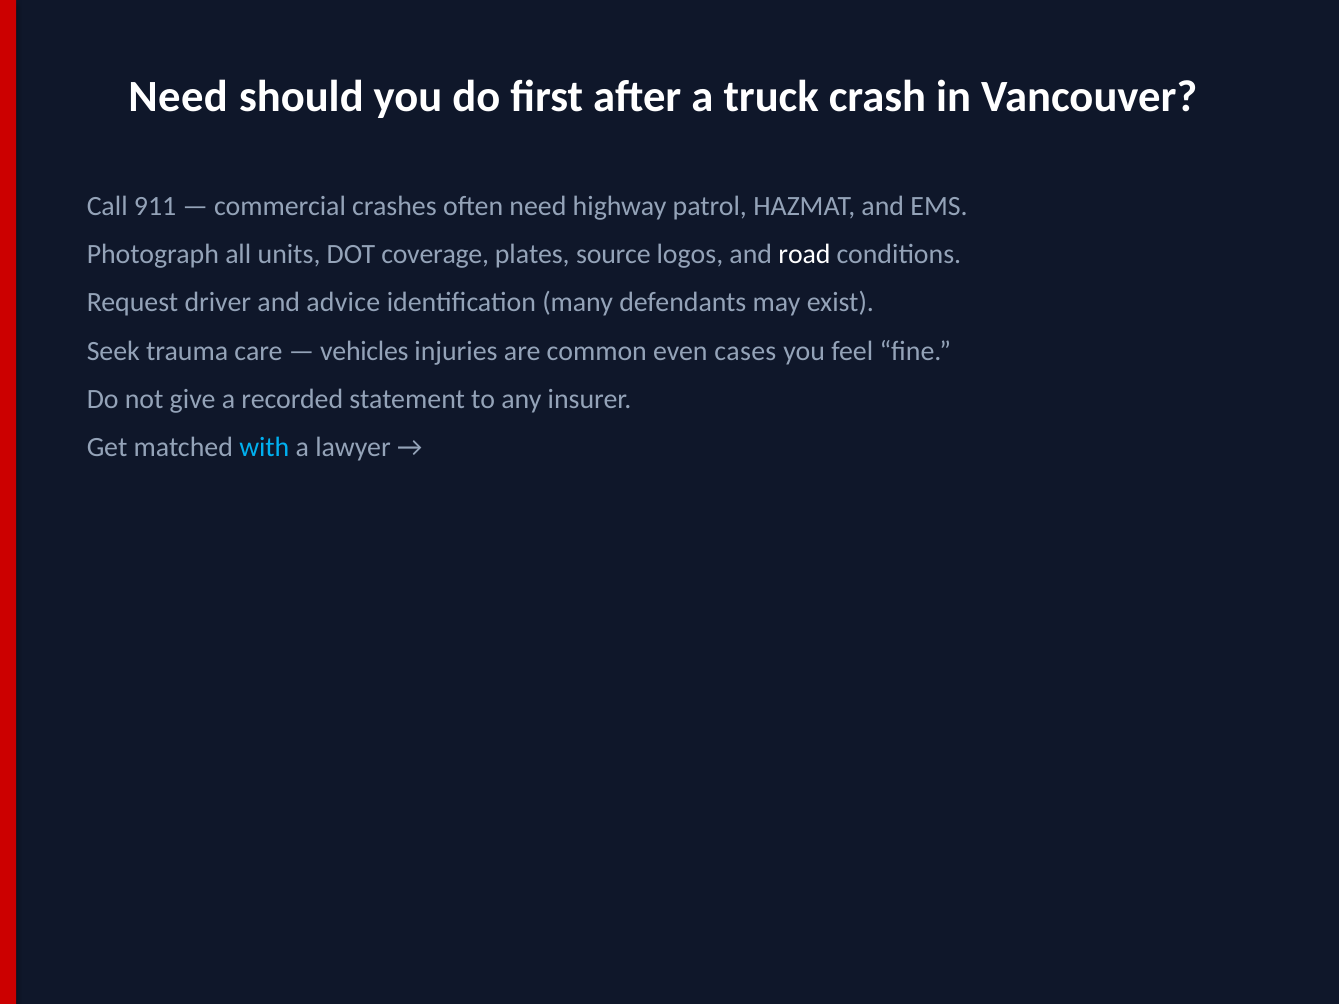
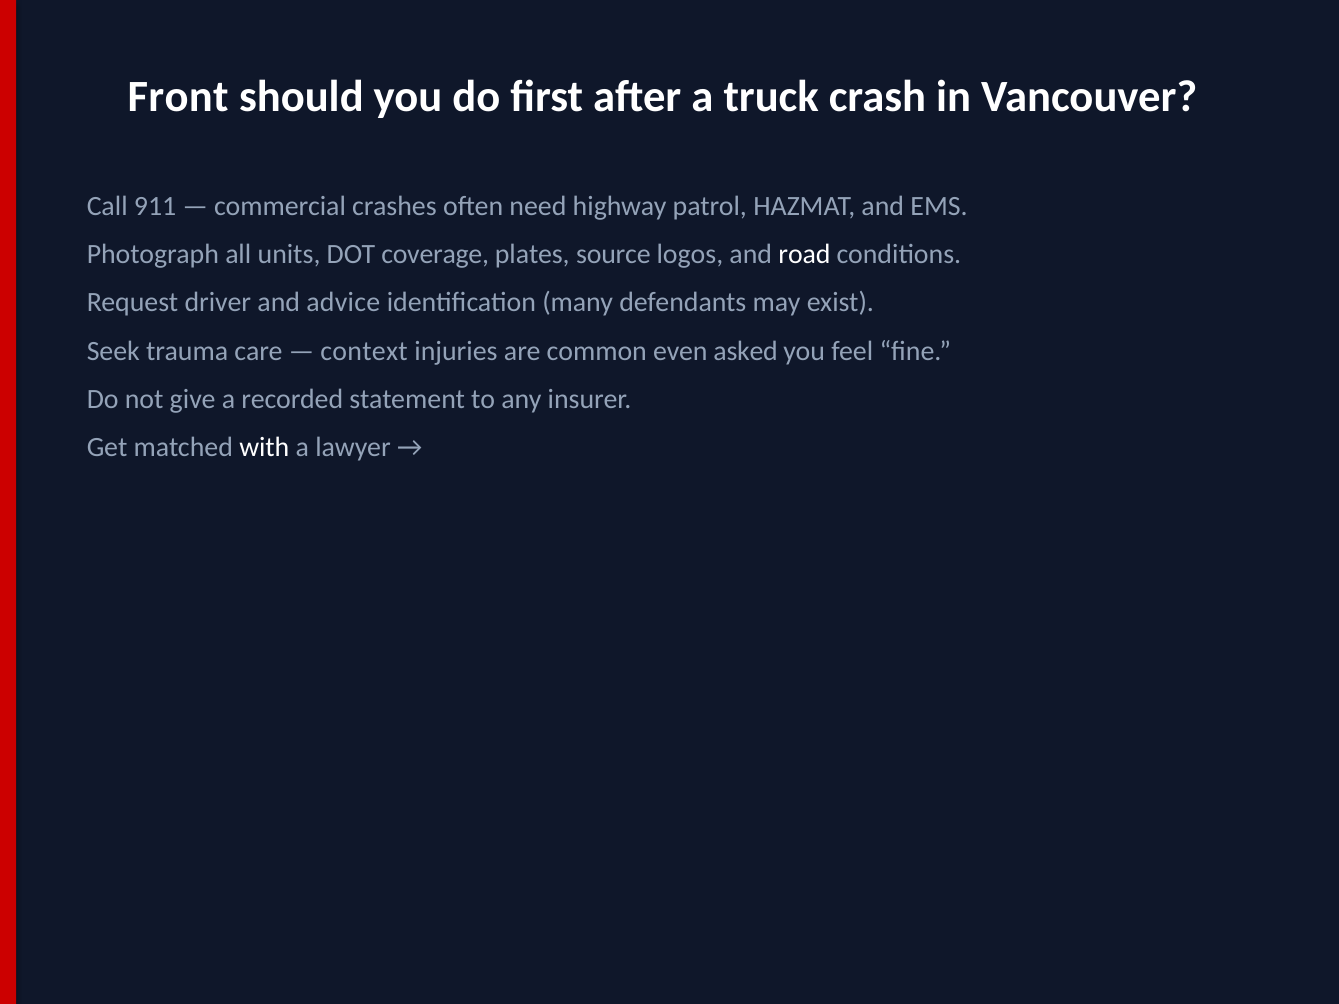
Need at (178, 97): Need -> Front
vehicles: vehicles -> context
cases: cases -> asked
with colour: light blue -> white
